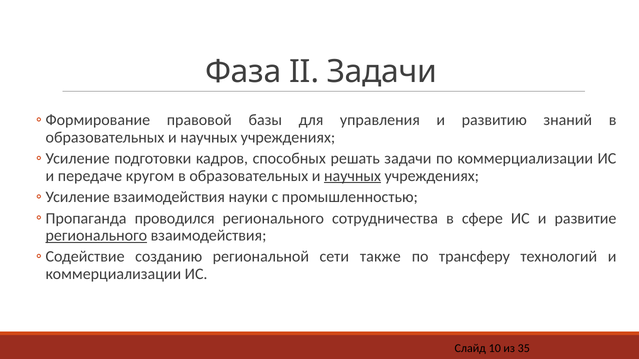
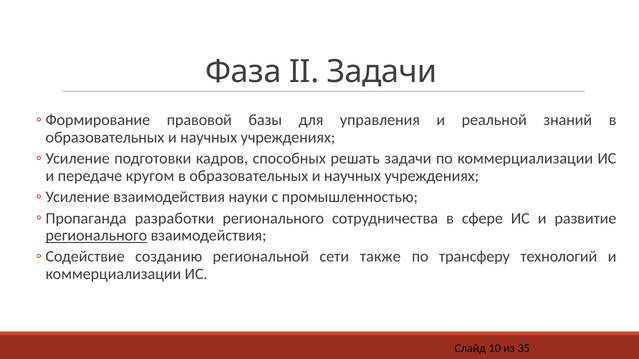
развитию: развитию -> реальной
научных at (353, 176) underline: present -> none
проводился: проводился -> разработки
